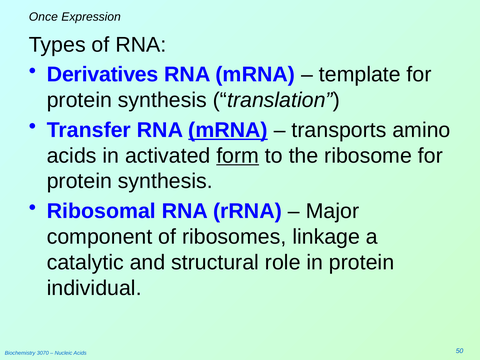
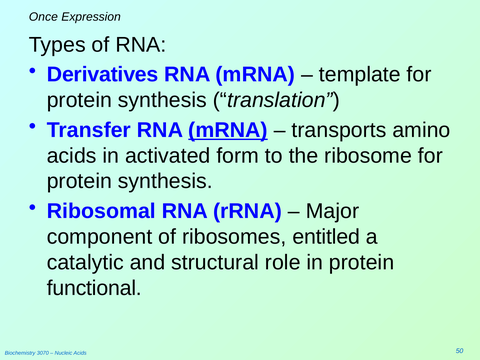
form underline: present -> none
linkage: linkage -> entitled
individual: individual -> functional
